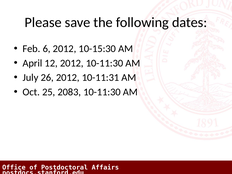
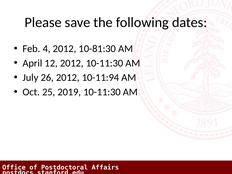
6: 6 -> 4
10-15:30: 10-15:30 -> 10-81:30
10-11:31: 10-11:31 -> 10-11:94
2083: 2083 -> 2019
